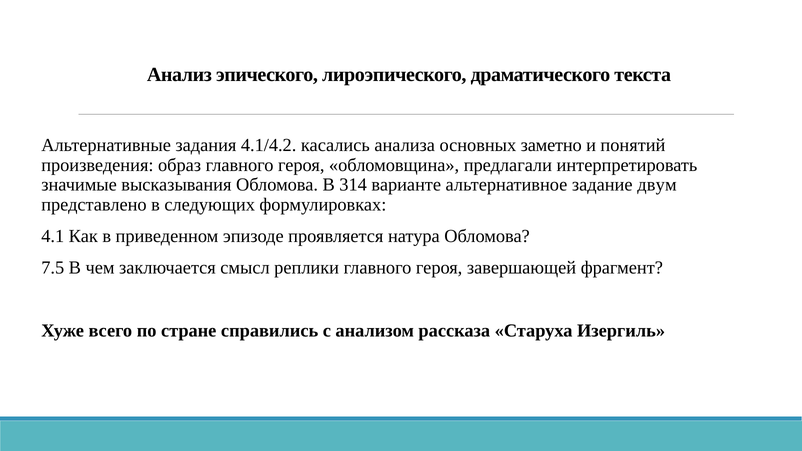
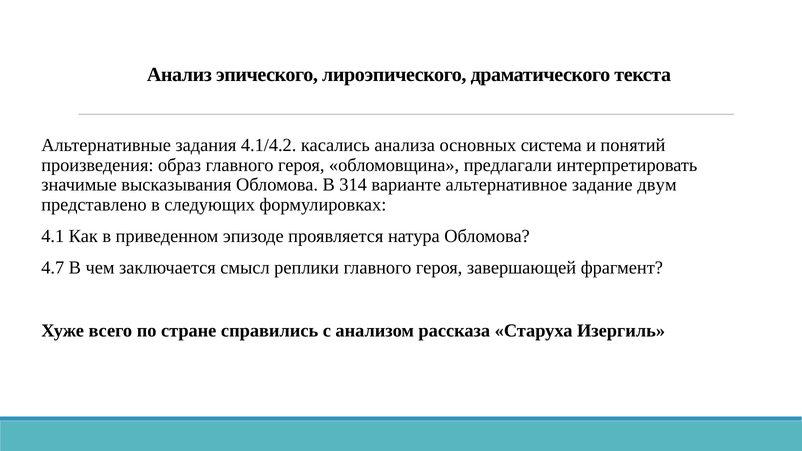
заметно: заметно -> система
7.5: 7.5 -> 4.7
